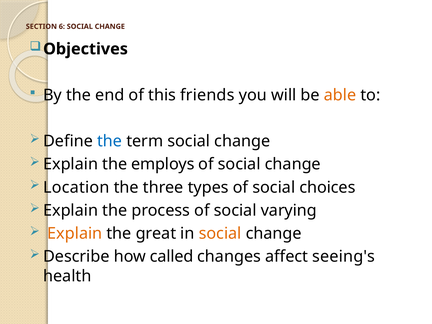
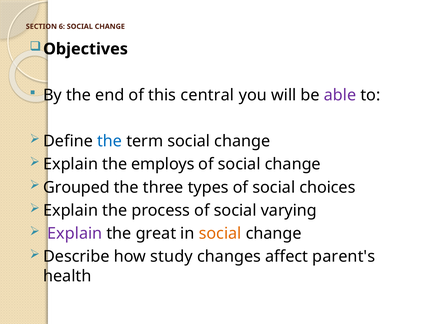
friends: friends -> central
able colour: orange -> purple
Location: Location -> Grouped
Explain at (75, 233) colour: orange -> purple
called: called -> study
seeing's: seeing's -> parent's
